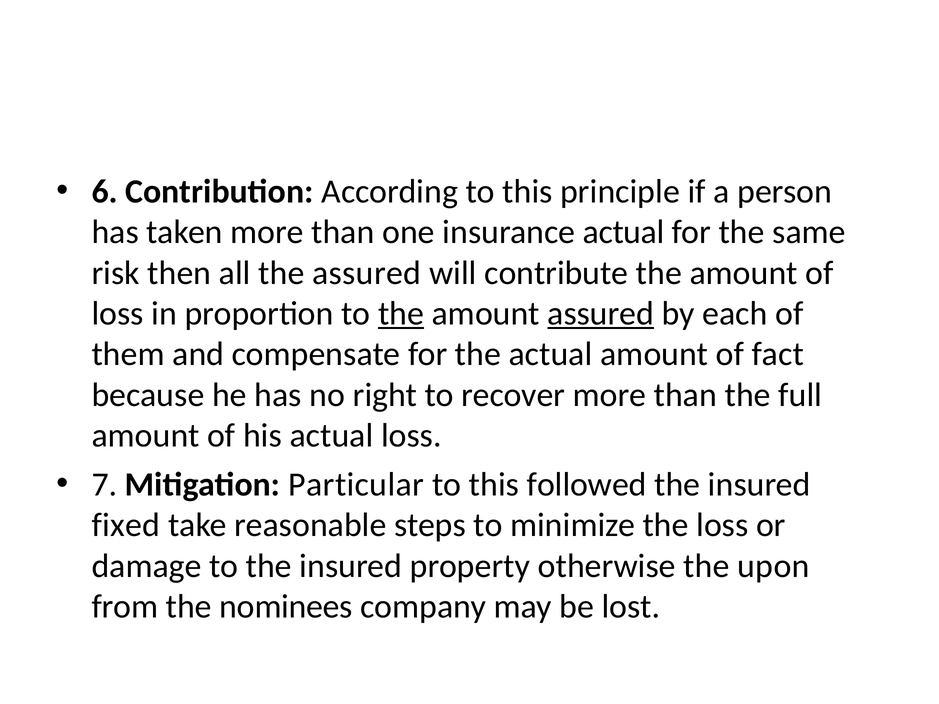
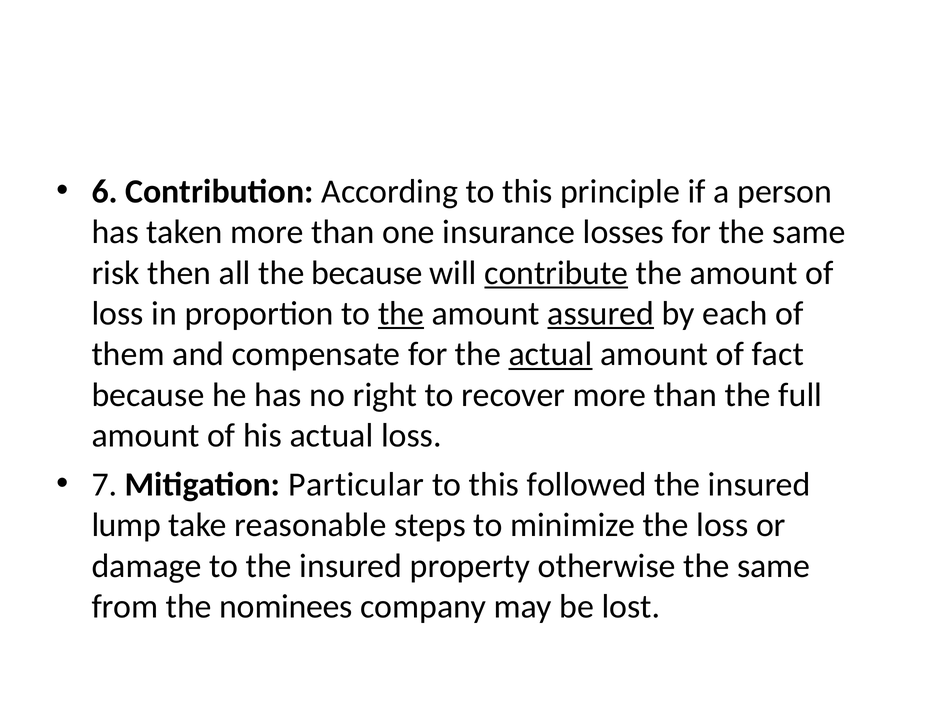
insurance actual: actual -> losses
the assured: assured -> because
contribute underline: none -> present
actual at (551, 354) underline: none -> present
fixed: fixed -> lump
otherwise the upon: upon -> same
